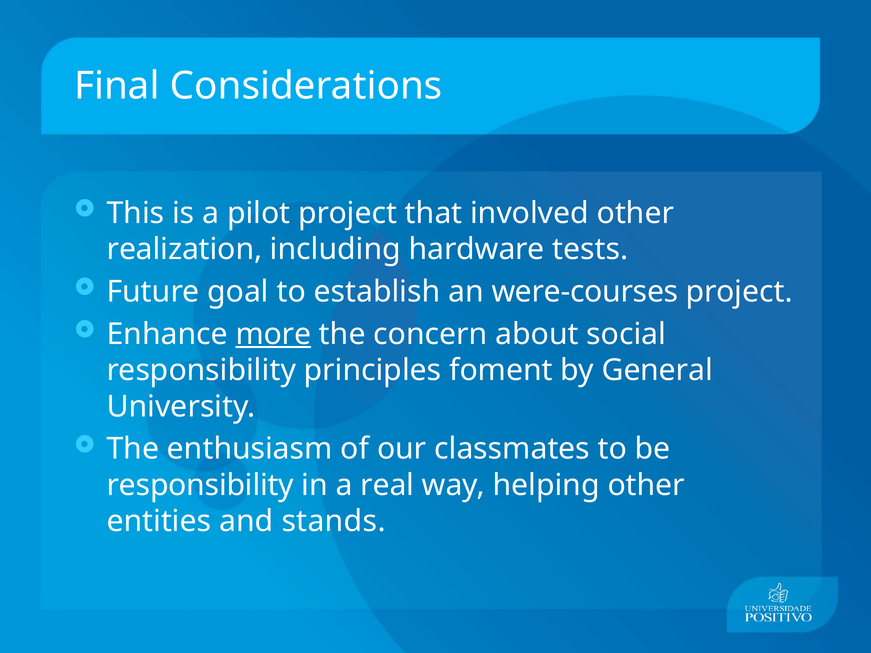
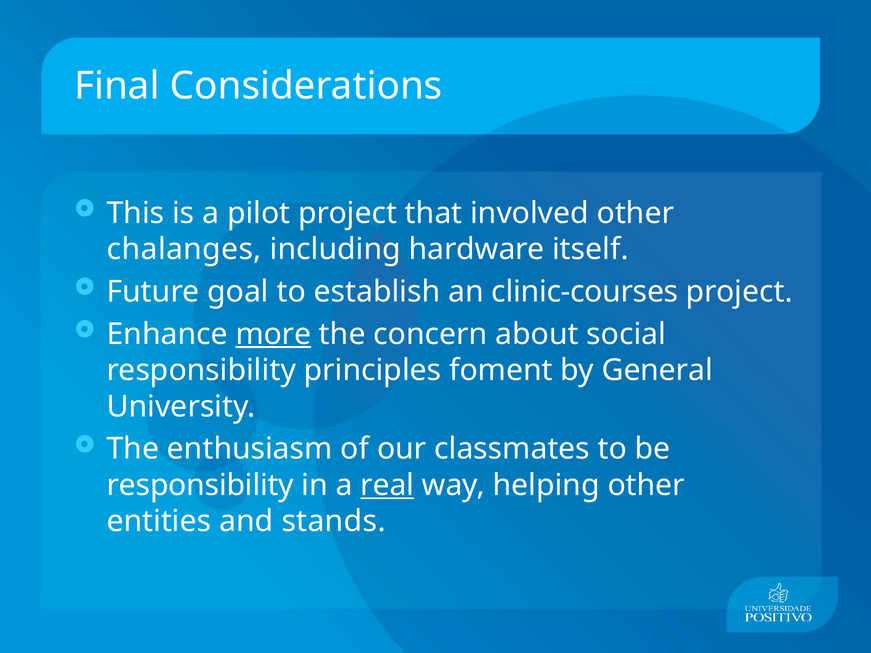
realization: realization -> chalanges
tests: tests -> itself
were-courses: were-courses -> clinic-courses
real underline: none -> present
